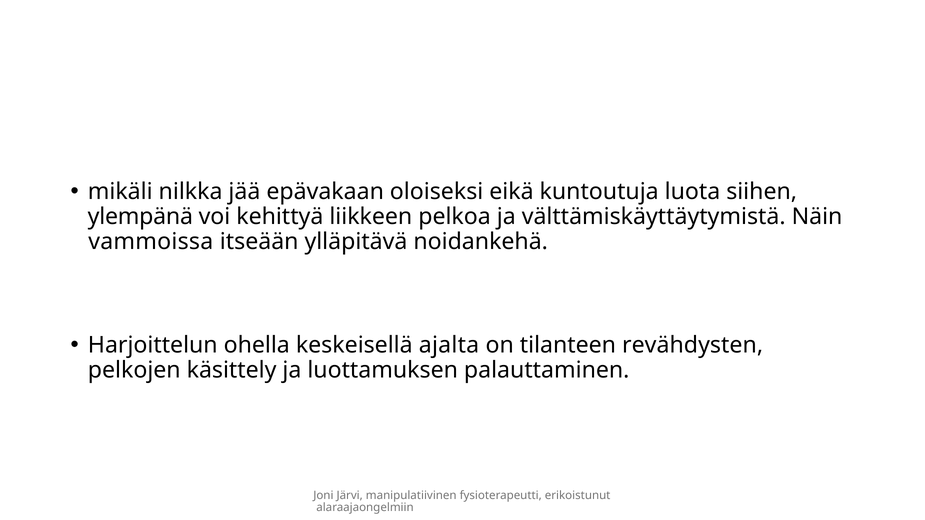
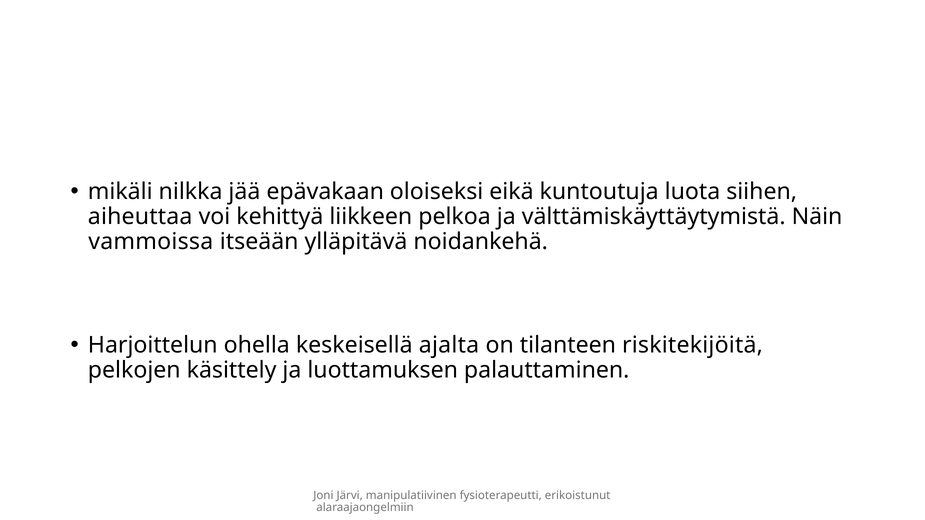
ylempänä: ylempänä -> aiheuttaa
revähdysten: revähdysten -> riskitekijöitä
